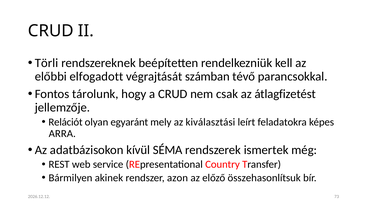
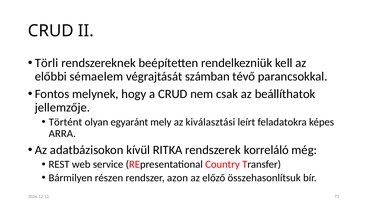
elfogadott: elfogadott -> sémaelem
tárolunk: tárolunk -> melynek
átlagfizetést: átlagfizetést -> beállíthatok
Relációt: Relációt -> Történt
SÉMA: SÉMA -> RITKA
ismertek: ismertek -> korreláló
akinek: akinek -> részen
